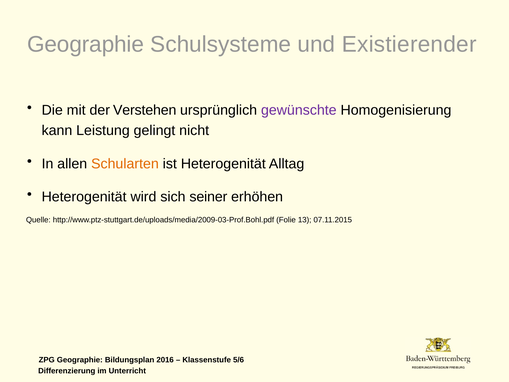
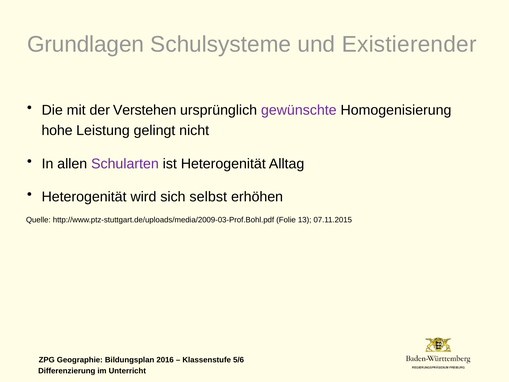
Geographie at (86, 44): Geographie -> Grundlagen
kann: kann -> hohe
Schularten colour: orange -> purple
seiner: seiner -> selbst
